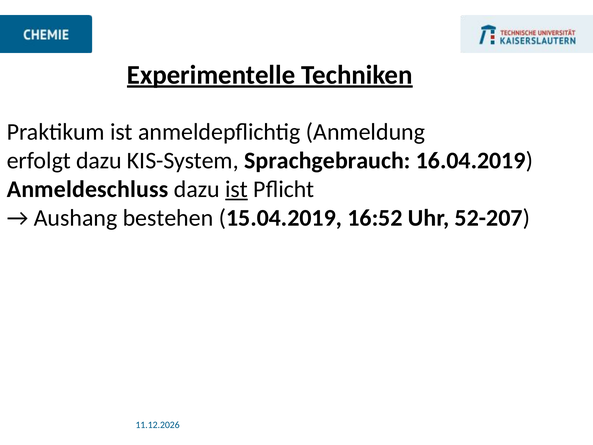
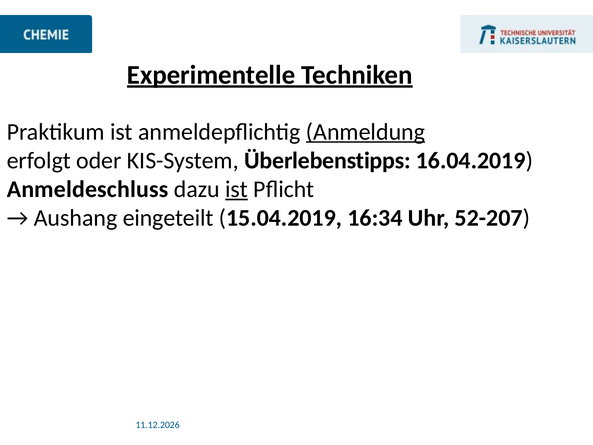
Anmeldung underline: none -> present
erfolgt dazu: dazu -> oder
Sprachgebrauch: Sprachgebrauch -> Überlebenstipps
bestehen: bestehen -> eingeteilt
16:52: 16:52 -> 16:34
